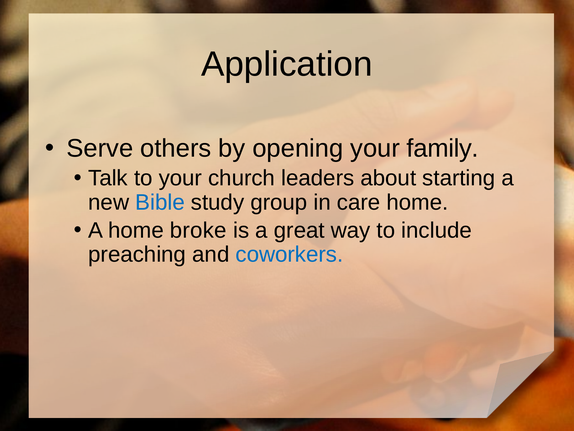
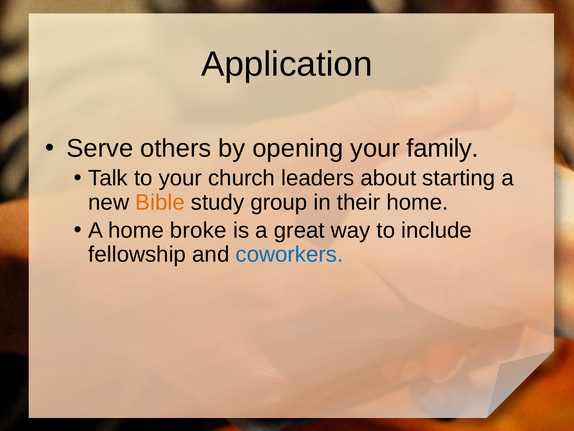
Bible colour: blue -> orange
care: care -> their
preaching: preaching -> fellowship
